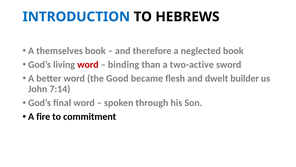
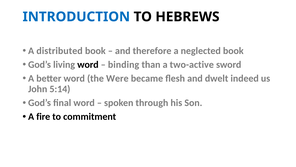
themselves: themselves -> distributed
word at (88, 64) colour: red -> black
Good: Good -> Were
builder: builder -> indeed
7:14: 7:14 -> 5:14
